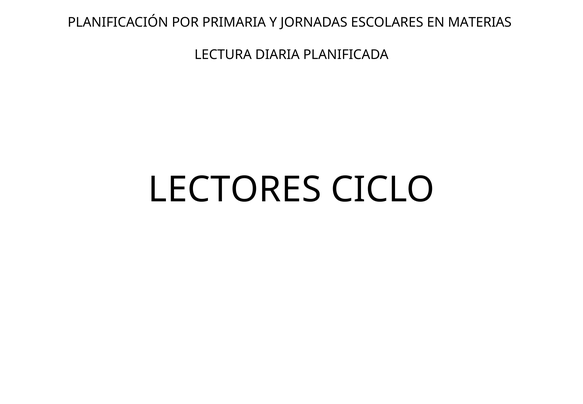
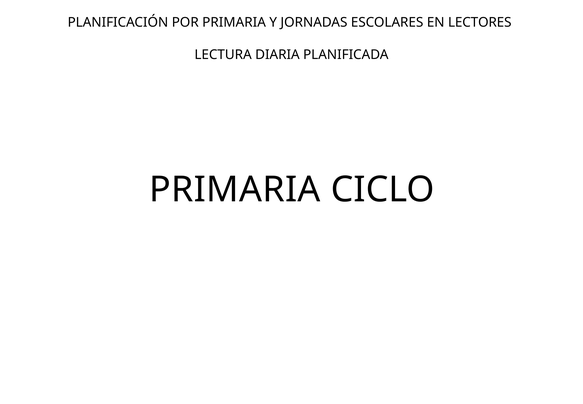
MATERIAS: MATERIAS -> LECTORES
LECTORES at (235, 190): LECTORES -> PRIMARIA
